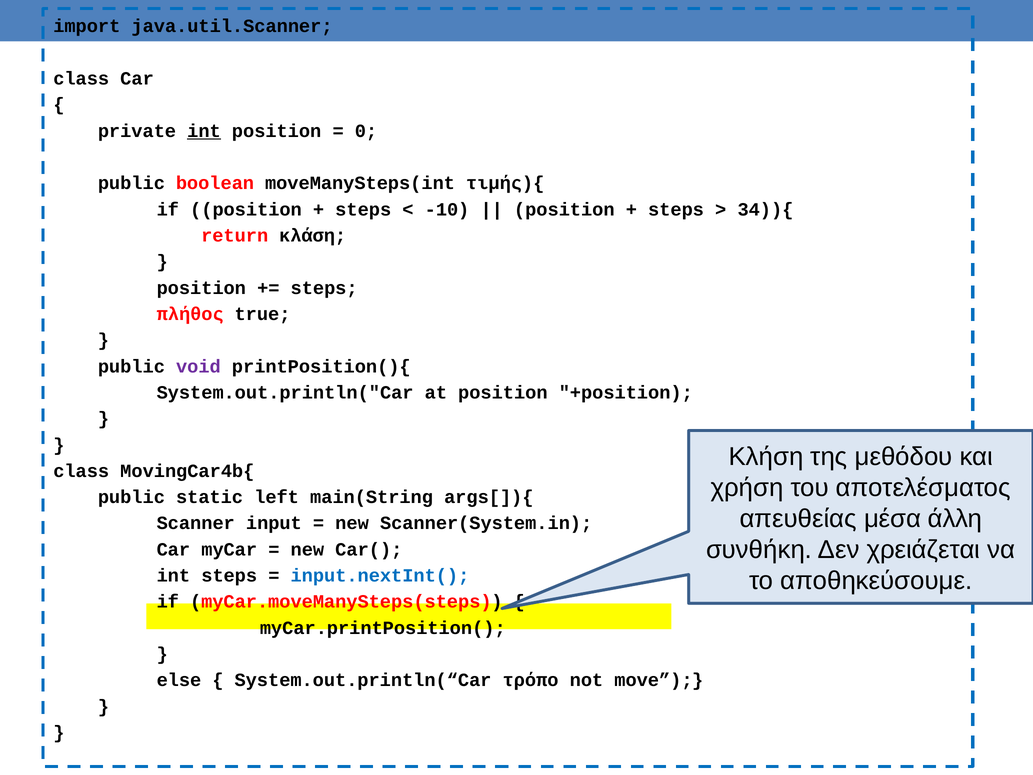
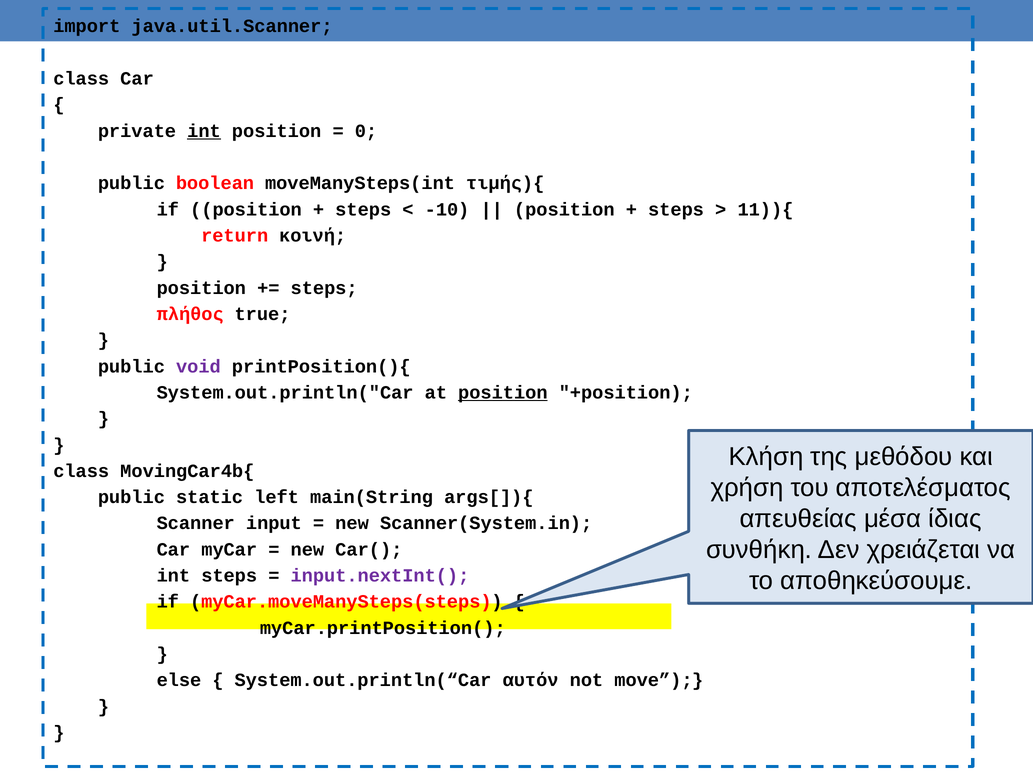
34)){: 34)){ -> 11)){
κλάση: κλάση -> κοινή
position at (503, 392) underline: none -> present
άλλη: άλλη -> ίδιας
input.nextInt( colour: blue -> purple
τρόπο: τρόπο -> αυτόν
